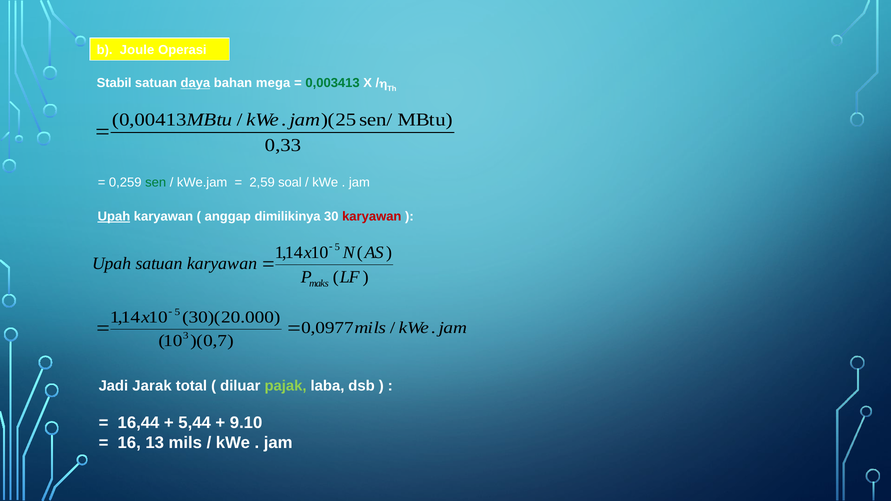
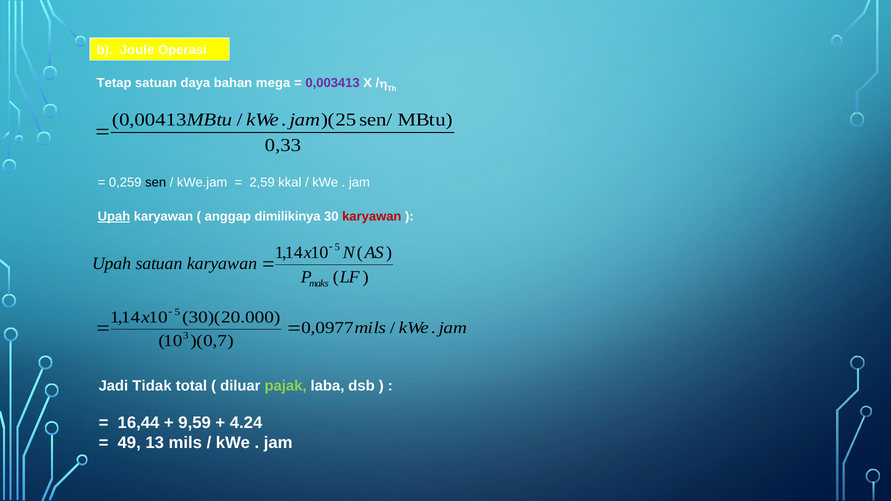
Stabil: Stabil -> Tetap
daya underline: present -> none
0,003413 colour: green -> purple
sen colour: green -> black
soal: soal -> kkal
Jarak: Jarak -> Tidak
5,44: 5,44 -> 9,59
9.10: 9.10 -> 4.24
16: 16 -> 49
